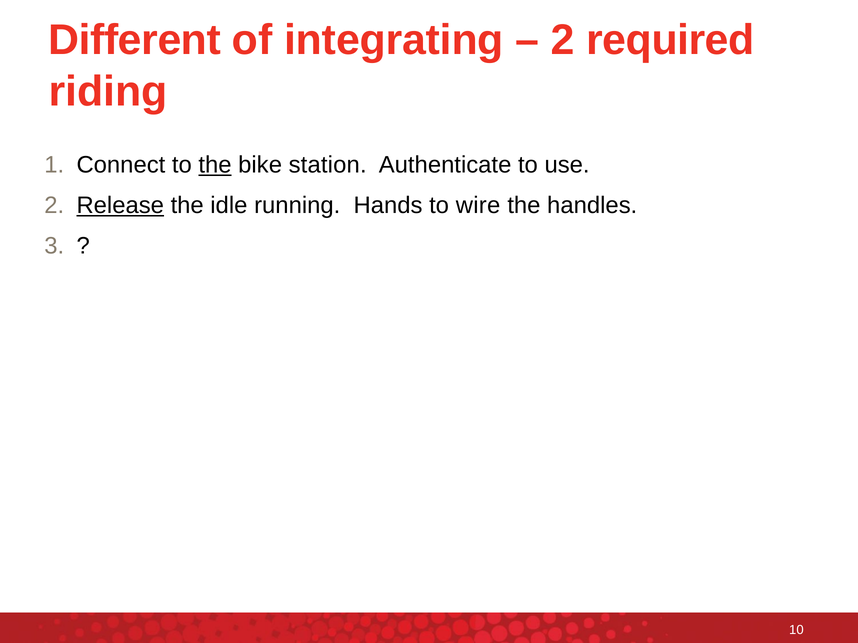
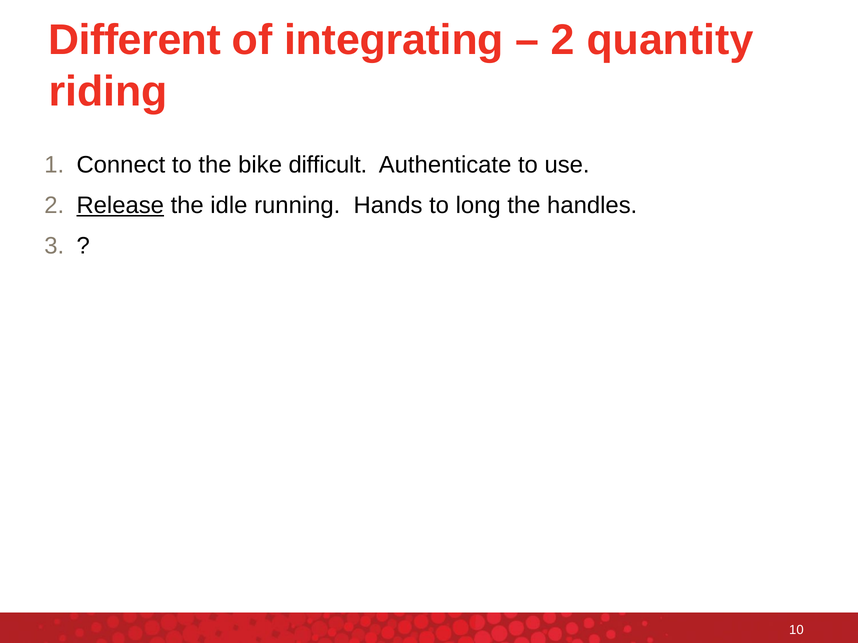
required: required -> quantity
the at (215, 165) underline: present -> none
station: station -> difficult
wire: wire -> long
